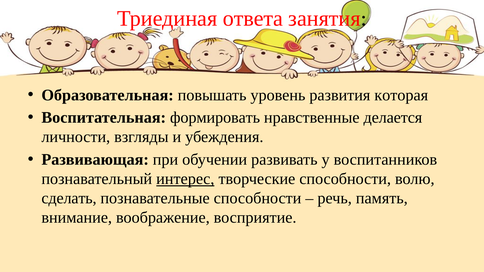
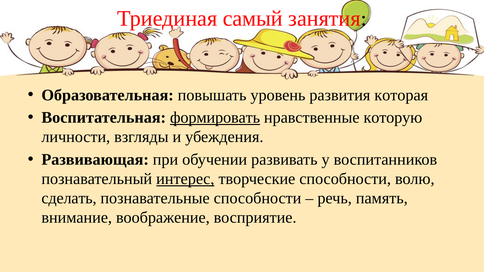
ответа: ответа -> самый
формировать underline: none -> present
делается: делается -> которую
